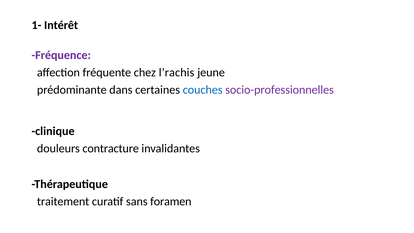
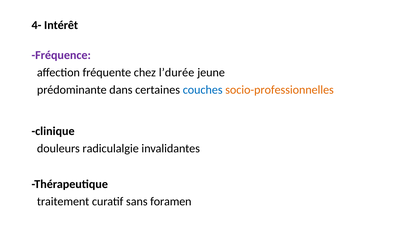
1-: 1- -> 4-
l’rachis: l’rachis -> l’durée
socio-professionnelles colour: purple -> orange
contracture: contracture -> radiculalgie
